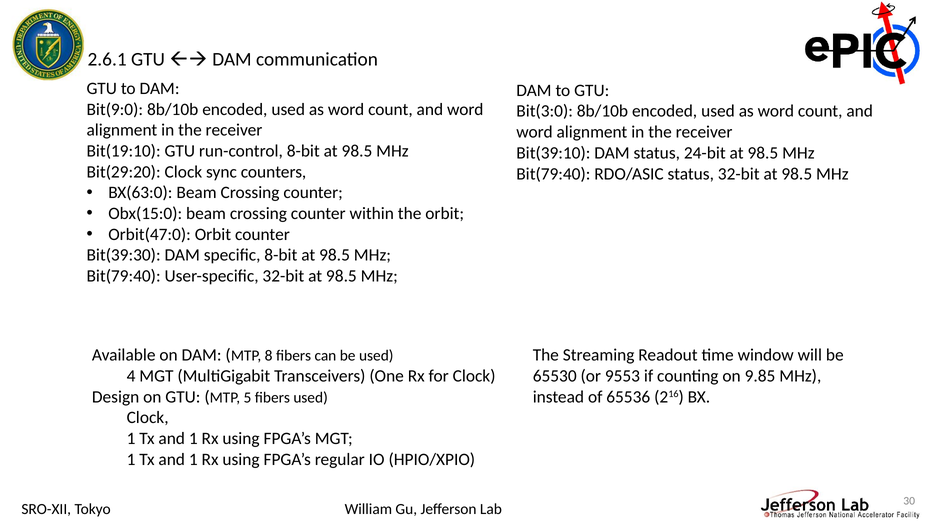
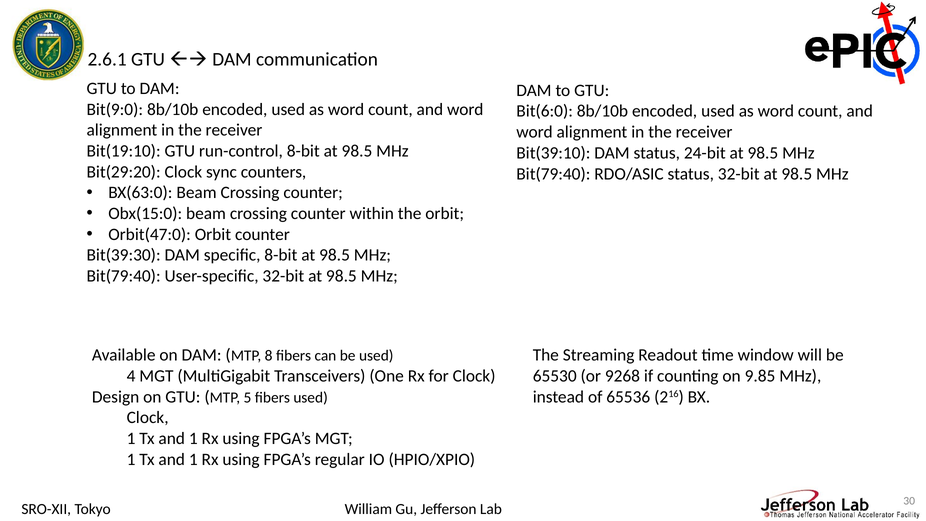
Bit(3:0: Bit(3:0 -> Bit(6:0
9553: 9553 -> 9268
